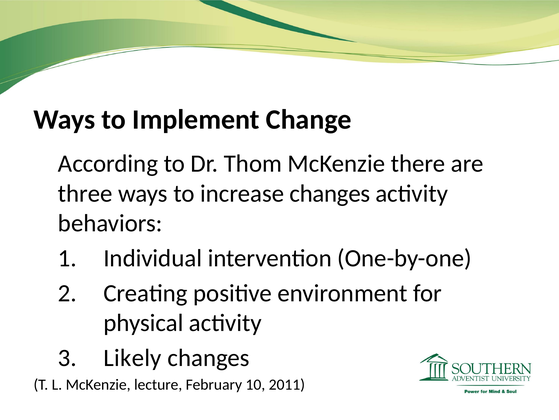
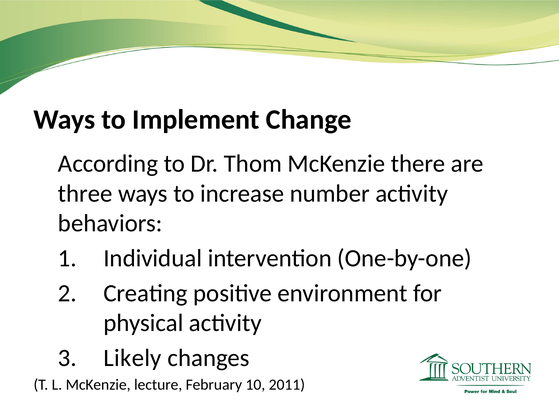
increase changes: changes -> number
